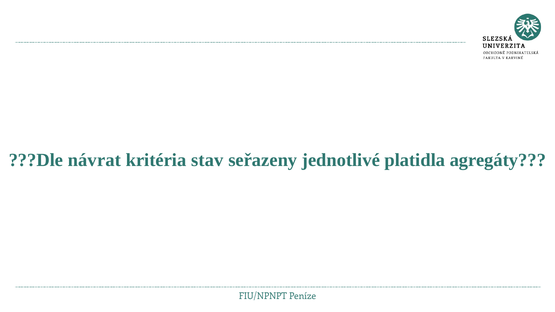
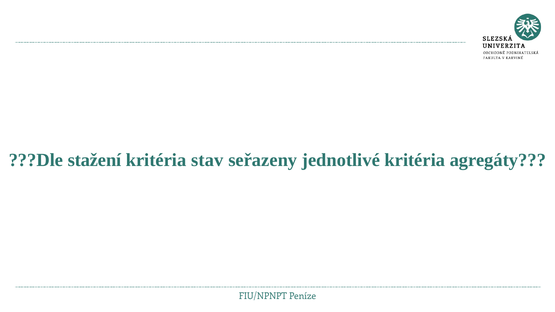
návrat: návrat -> stažení
jednotlivé platidla: platidla -> kritéria
